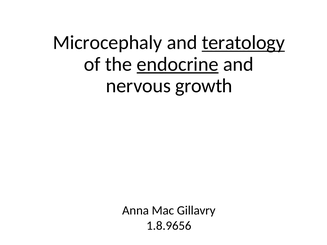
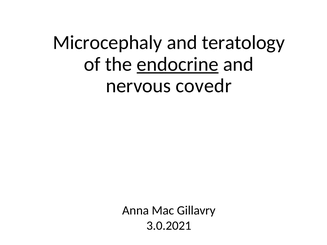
teratology underline: present -> none
growth: growth -> covedr
1.8.9656: 1.8.9656 -> 3.0.2021
